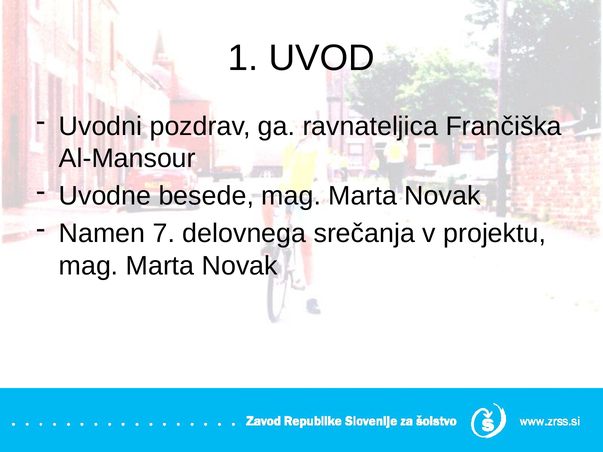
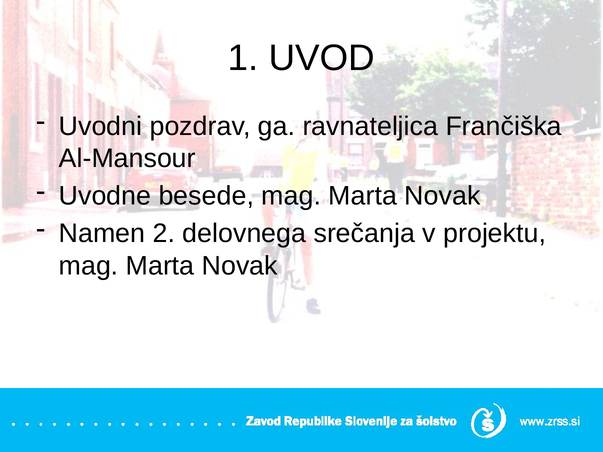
7: 7 -> 2
